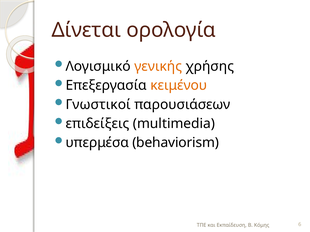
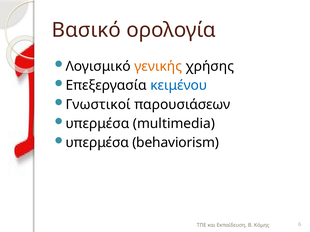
Δίνεται: Δίνεται -> Βασικό
κειμένου colour: orange -> blue
επιδείξεις at (97, 124): επιδείξεις -> υπερμέσα
